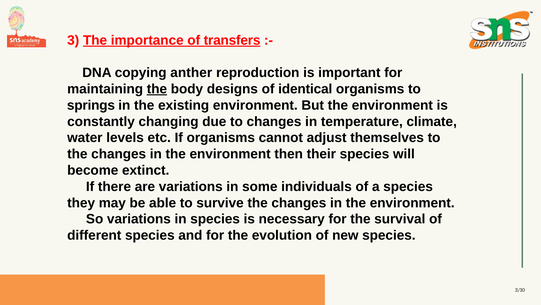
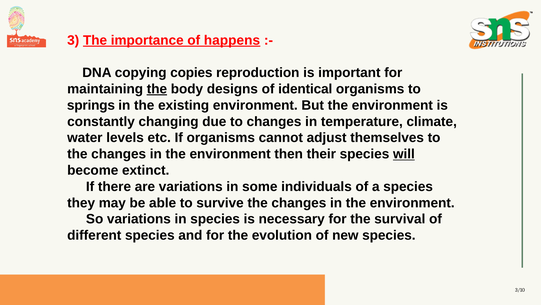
transfers: transfers -> happens
anther: anther -> copies
will underline: none -> present
